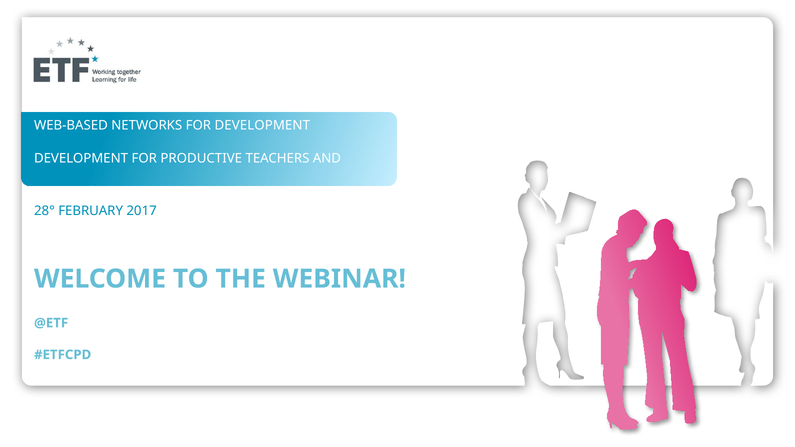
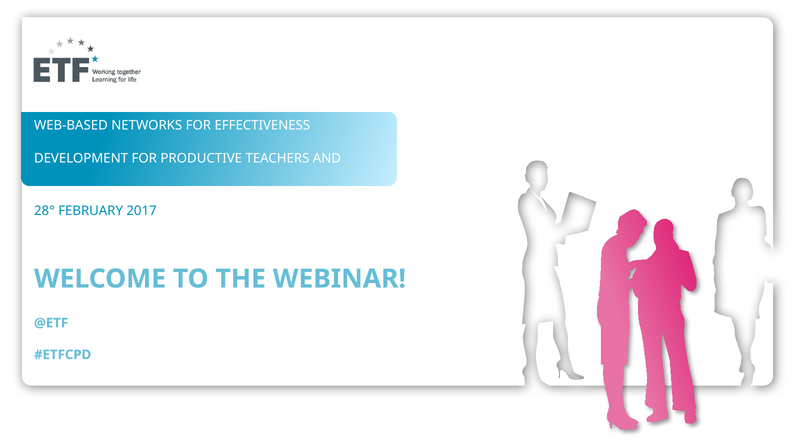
FOR DEVELOPMENT: DEVELOPMENT -> EFFECTIVENESS
